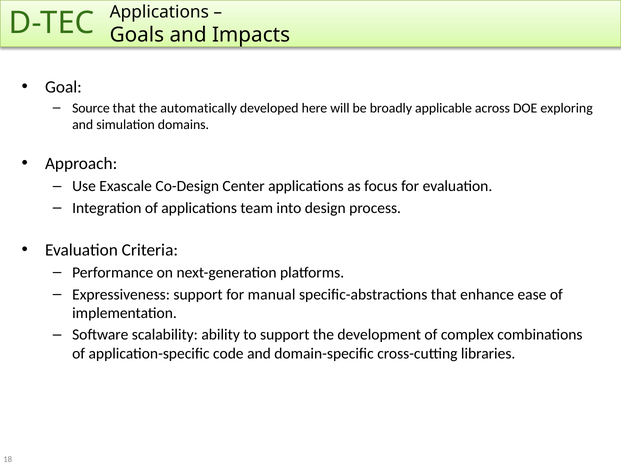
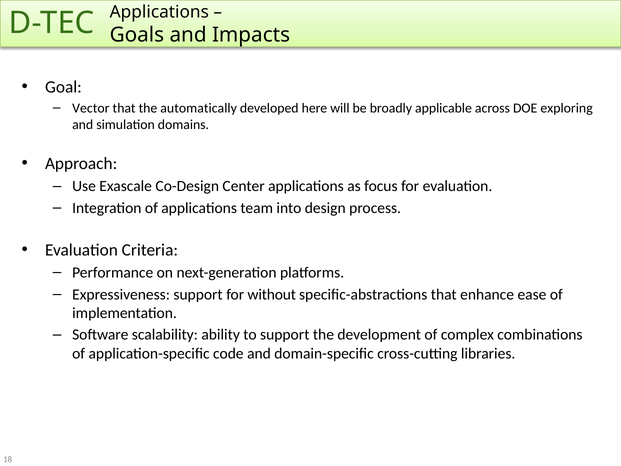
Source: Source -> Vector
manual: manual -> without
